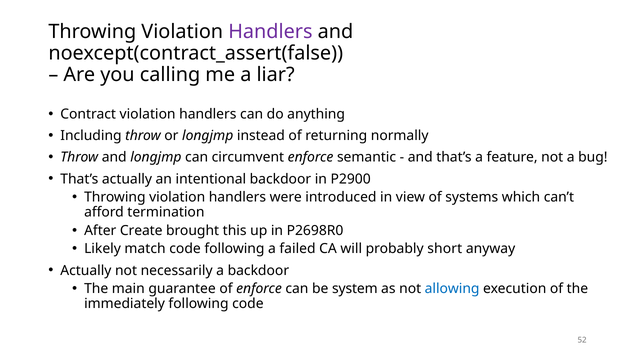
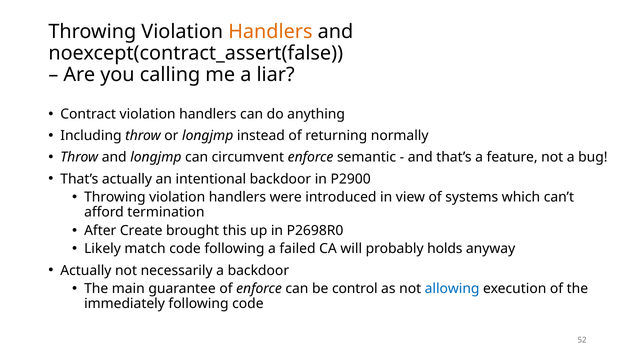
Handlers at (270, 32) colour: purple -> orange
short: short -> holds
system: system -> control
